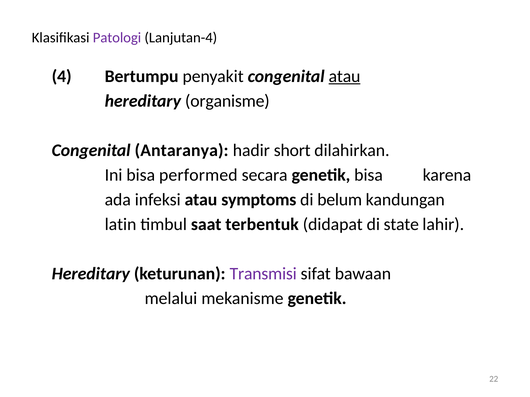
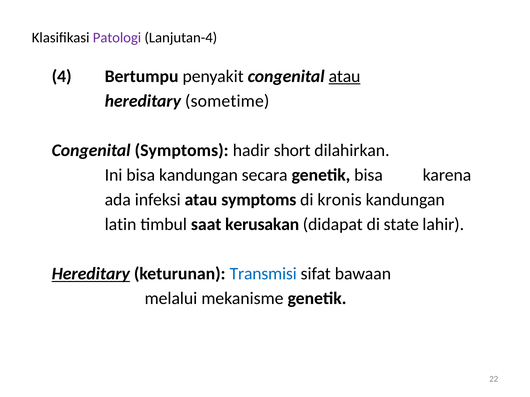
organisme: organisme -> sometime
Congenital Antaranya: Antaranya -> Symptoms
bisa performed: performed -> kandungan
belum: belum -> kronis
terbentuk: terbentuk -> kerusakan
Hereditary at (91, 274) underline: none -> present
Transmisi colour: purple -> blue
